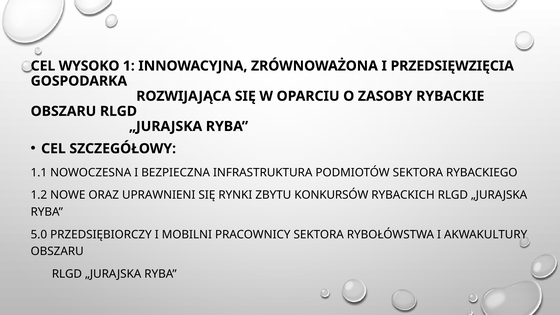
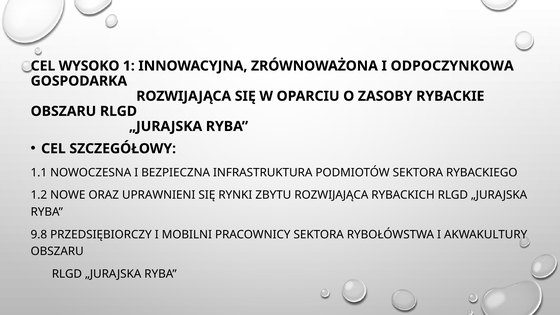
PRZEDSIĘWZIĘCIA: PRZEDSIĘWZIĘCIA -> ODPOCZYNKOWA
ZBYTU KONKURSÓW: KONKURSÓW -> ROZWIJAJĄCA
5.0: 5.0 -> 9.8
